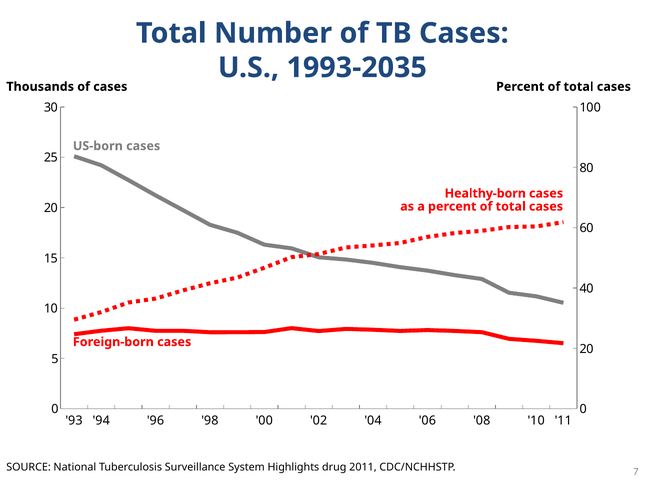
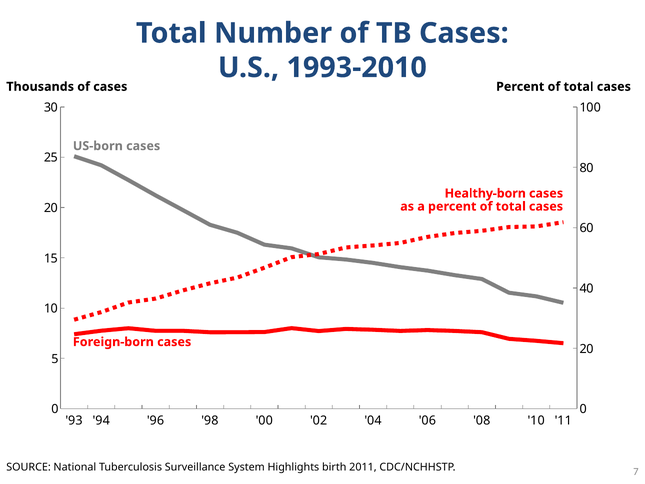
1993-2035: 1993-2035 -> 1993-2010
drug: drug -> birth
